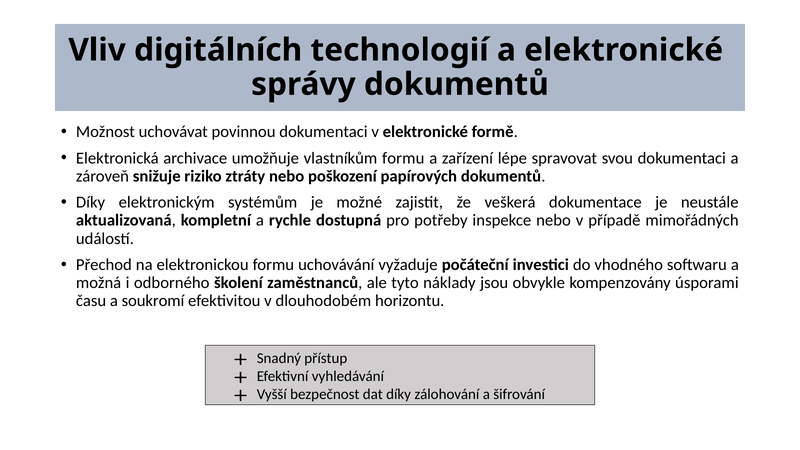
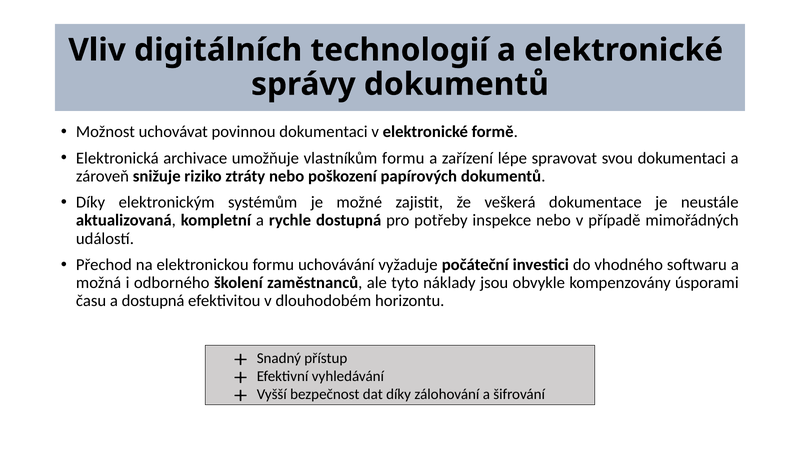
a soukromí: soukromí -> dostupná
